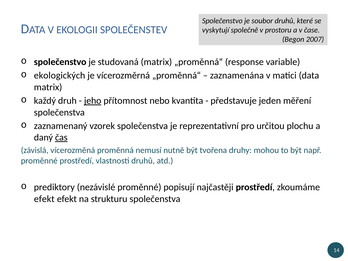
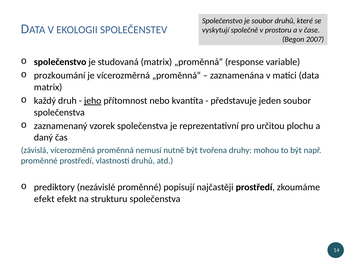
ekologických: ekologických -> prozkoumání
jeden měření: měření -> soubor
čas underline: present -> none
